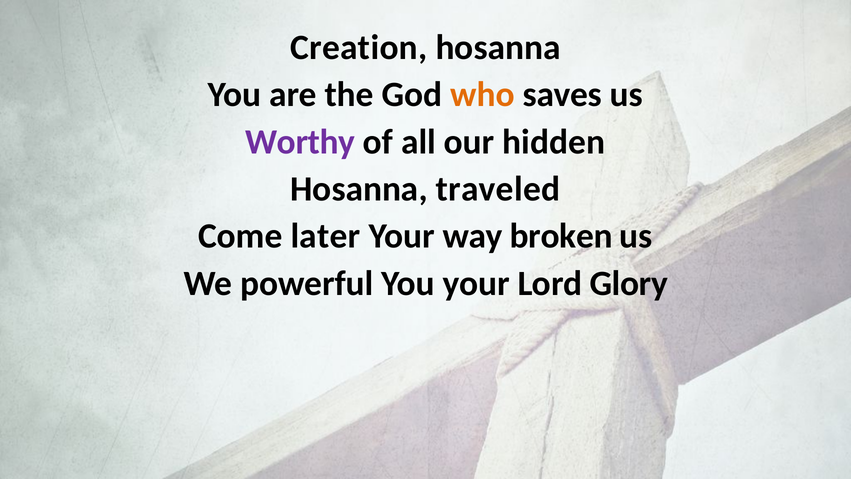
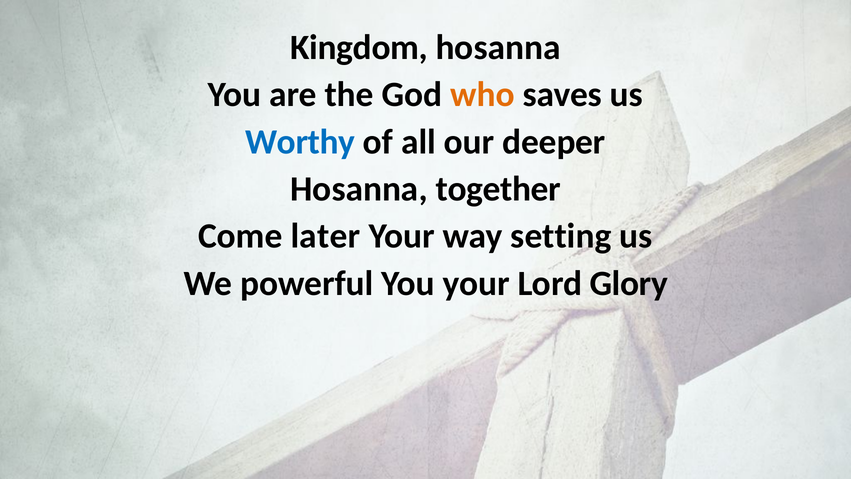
Creation: Creation -> Kingdom
Worthy colour: purple -> blue
hidden: hidden -> deeper
traveled: traveled -> together
broken: broken -> setting
